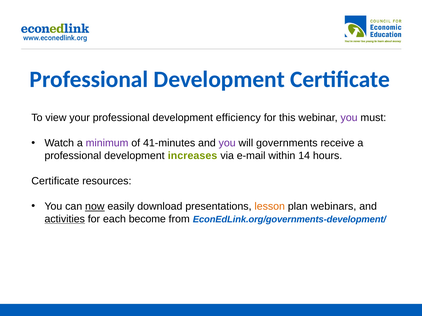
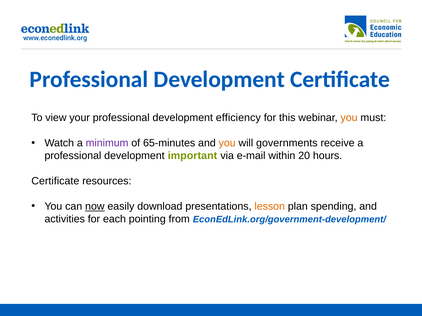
you at (349, 118) colour: purple -> orange
41-minutes: 41-minutes -> 65-minutes
you at (227, 143) colour: purple -> orange
increases: increases -> important
14: 14 -> 20
webinars: webinars -> spending
activities underline: present -> none
become: become -> pointing
EconEdLink.org/governments-development/: EconEdLink.org/governments-development/ -> EconEdLink.org/government-development/
